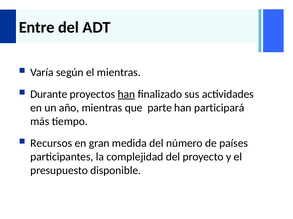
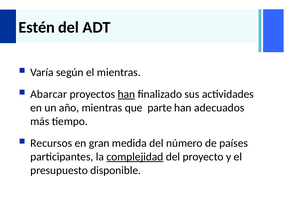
Entre: Entre -> Estén
Durante: Durante -> Abarcar
participará: participará -> adecuados
complejidad underline: none -> present
